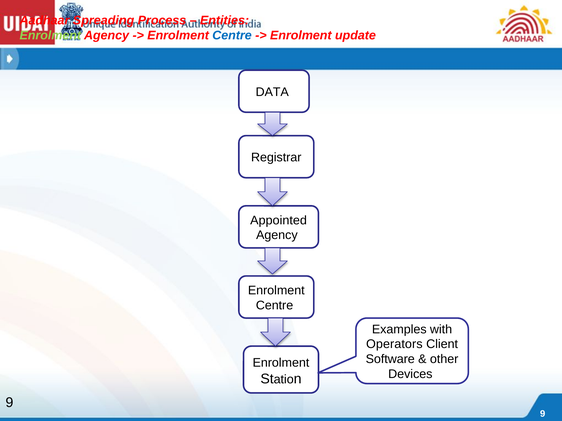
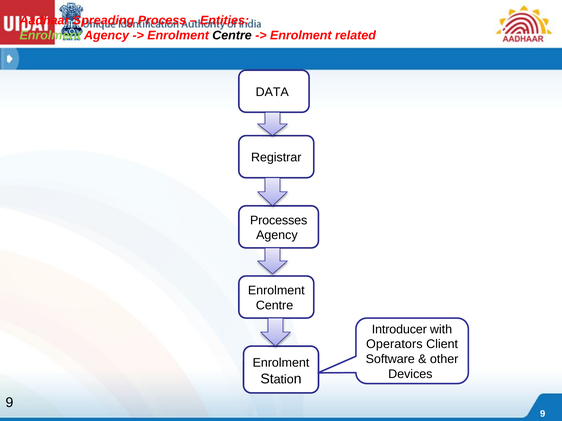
Centre at (232, 35) colour: blue -> black
update: update -> related
Appointed: Appointed -> Processes
Examples: Examples -> Introducer
